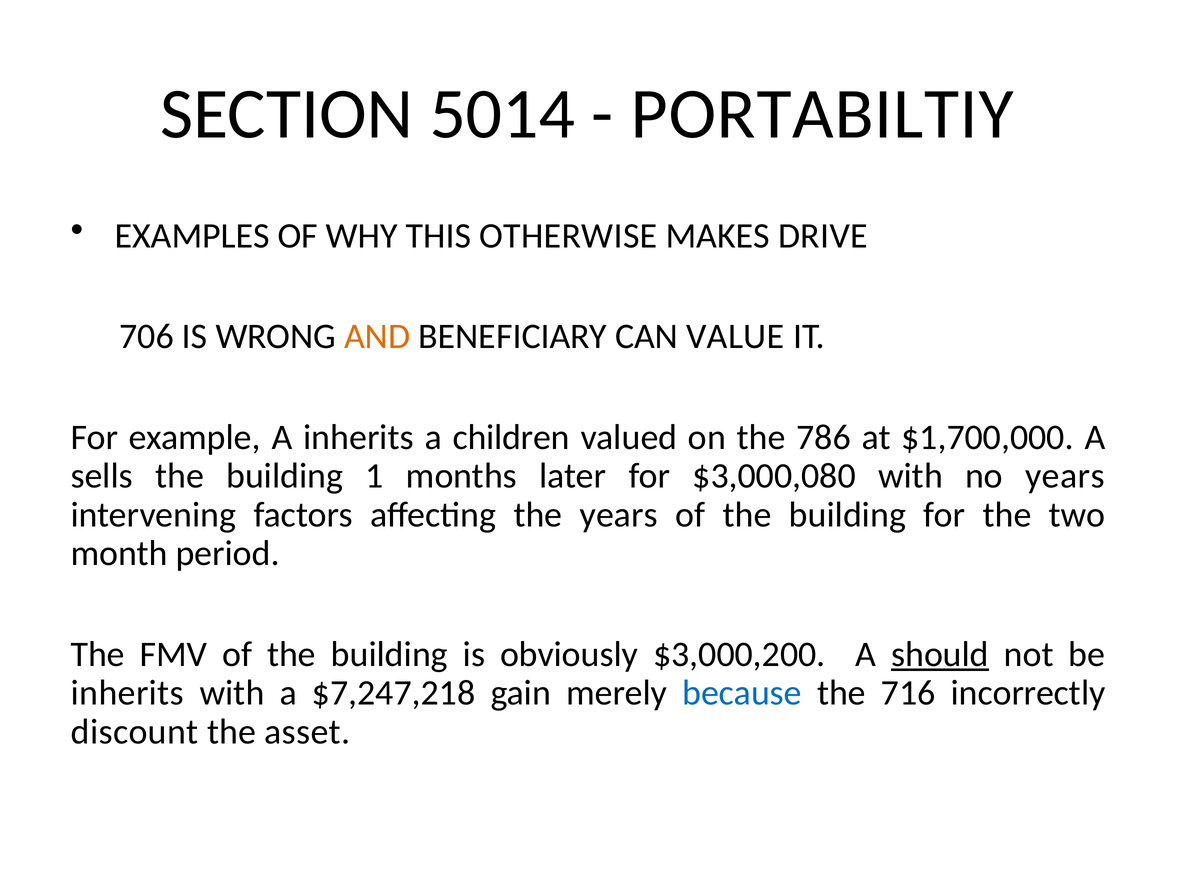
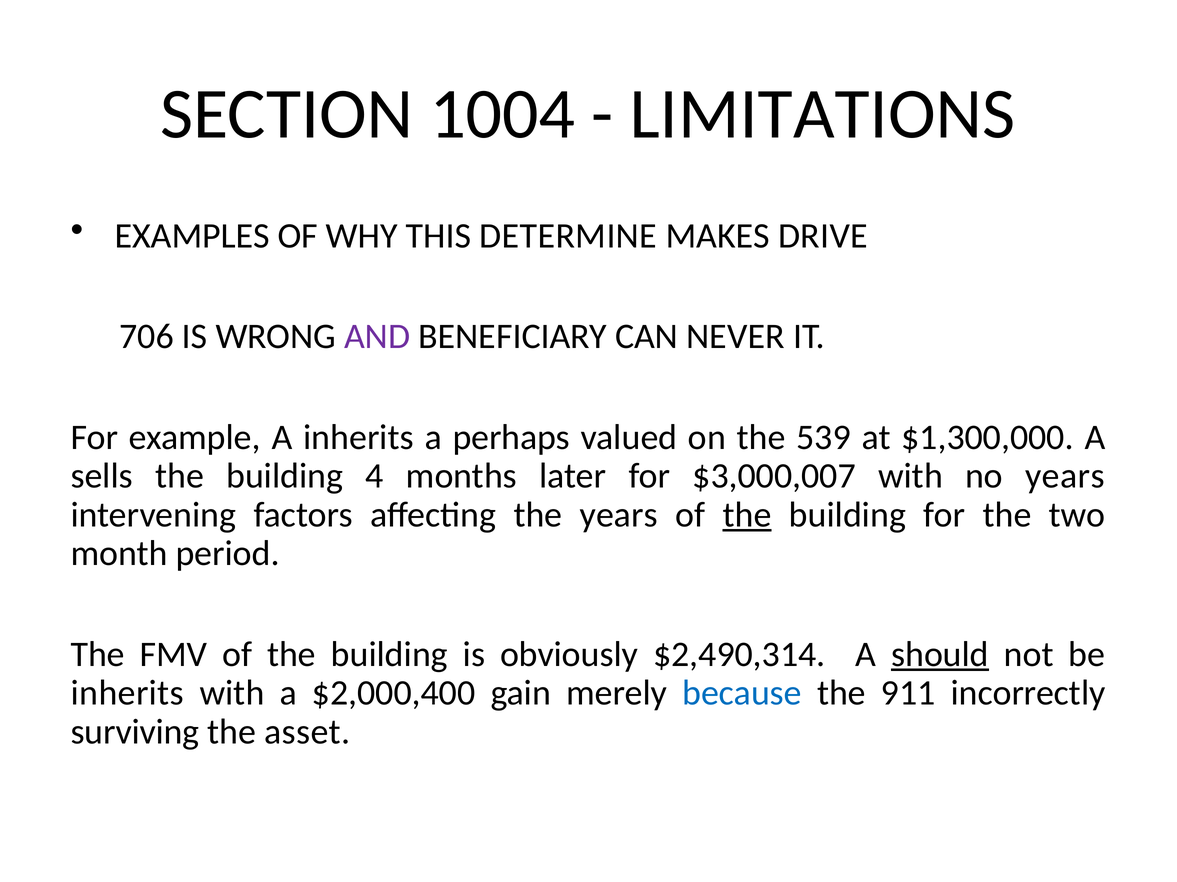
5014: 5014 -> 1004
PORTABILTIY: PORTABILTIY -> LIMITATIONS
OTHERWISE: OTHERWISE -> DETERMINE
AND colour: orange -> purple
VALUE: VALUE -> NEVER
children: children -> perhaps
786: 786 -> 539
$1,700,000: $1,700,000 -> $1,300,000
1: 1 -> 4
$3,000,080: $3,000,080 -> $3,000,007
the at (747, 515) underline: none -> present
$3,000,200: $3,000,200 -> $2,490,314
$7,247,218: $7,247,218 -> $2,000,400
716: 716 -> 911
discount: discount -> surviving
